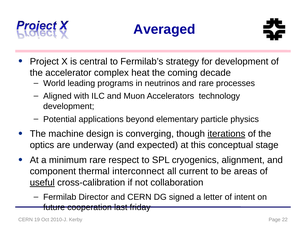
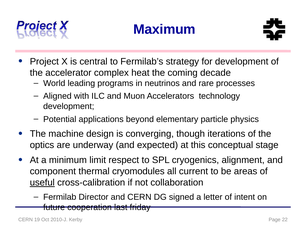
Averaged: Averaged -> Maximum
iterations underline: present -> none
minimum rare: rare -> limit
interconnect: interconnect -> cryomodules
